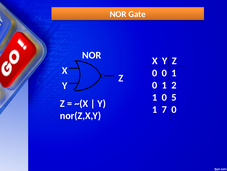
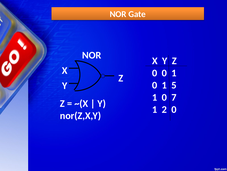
2: 2 -> 5
5: 5 -> 7
7: 7 -> 2
